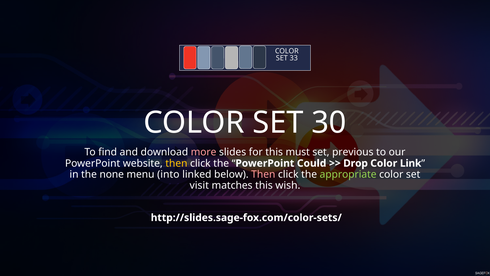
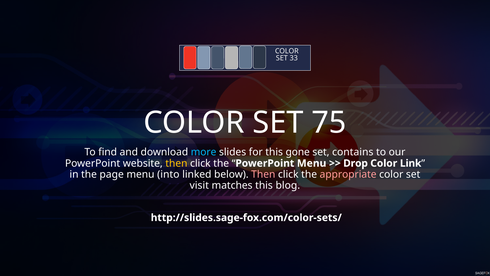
30: 30 -> 75
more colour: pink -> light blue
must: must -> gone
previous: previous -> contains
PowerPoint Could: Could -> Menu
none: none -> page
appropriate colour: light green -> pink
wish: wish -> blog
